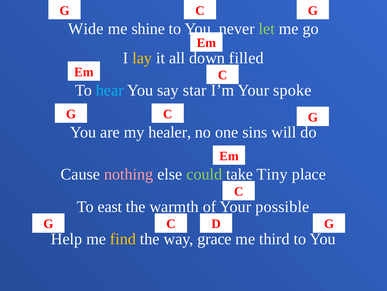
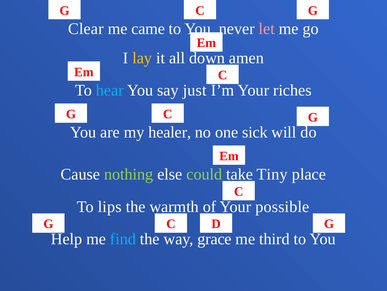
Wide: Wide -> Clear
shine: shine -> came
let colour: light green -> pink
filled: filled -> amen
star: star -> just
spoke: spoke -> riches
sins: sins -> sick
nothing colour: pink -> light green
east: east -> lips
find colour: yellow -> light blue
